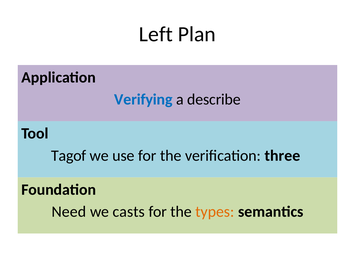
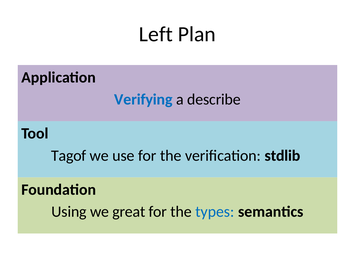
three: three -> stdlib
Need: Need -> Using
casts: casts -> great
types colour: orange -> blue
